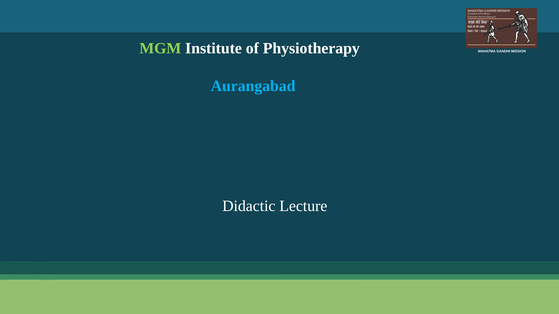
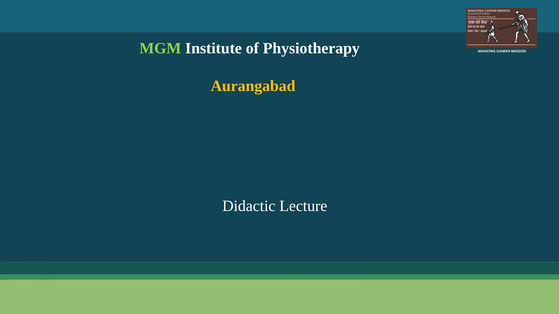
Aurangabad colour: light blue -> yellow
